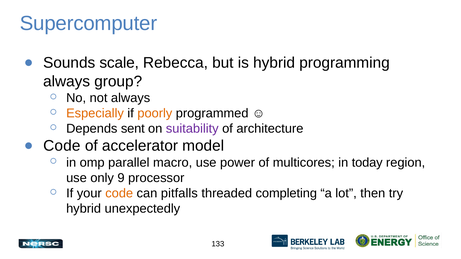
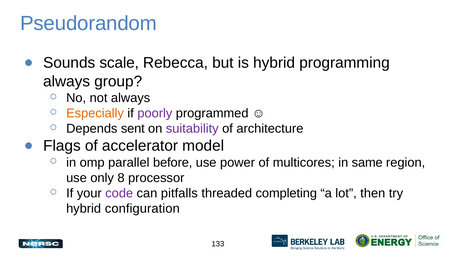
Supercomputer: Supercomputer -> Pseudorandom
poorly colour: orange -> purple
Code at (62, 146): Code -> Flags
macro: macro -> before
today: today -> same
9: 9 -> 8
code at (119, 193) colour: orange -> purple
unexpectedly: unexpectedly -> configuration
